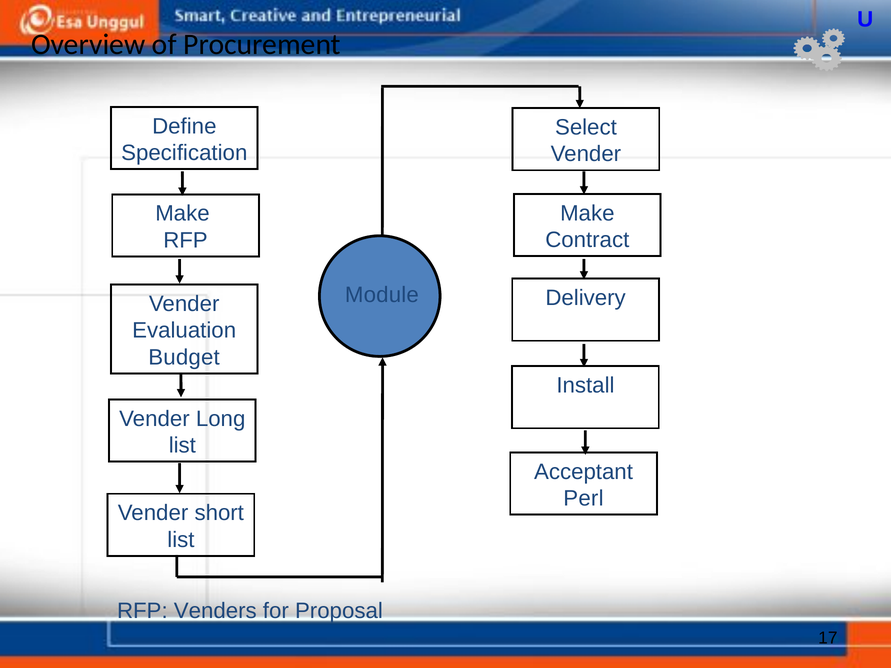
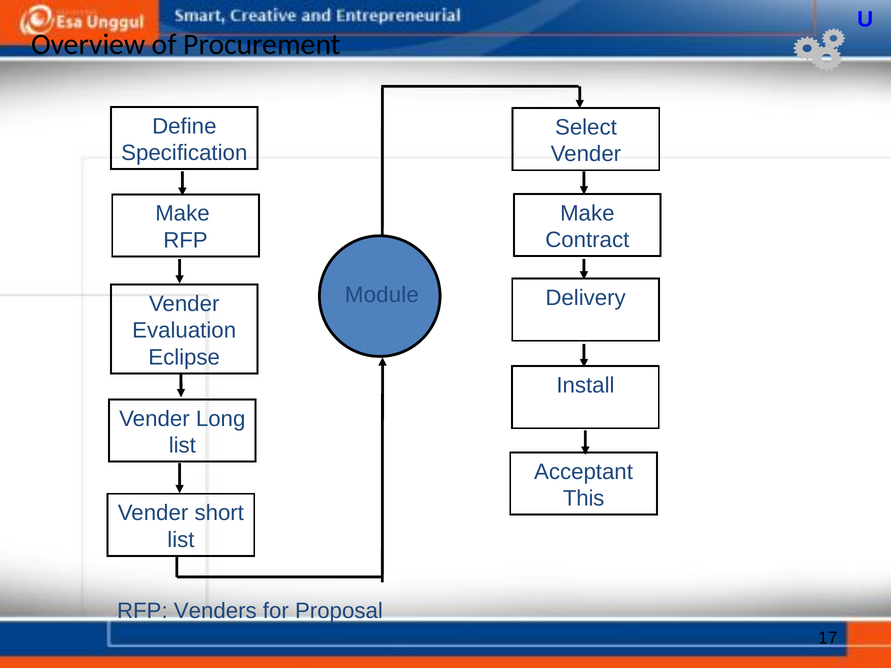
Budget: Budget -> Eclipse
Perl: Perl -> This
